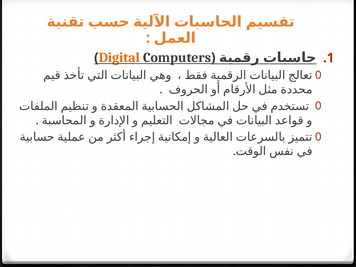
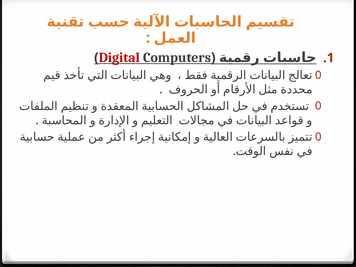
Digital colour: orange -> red
